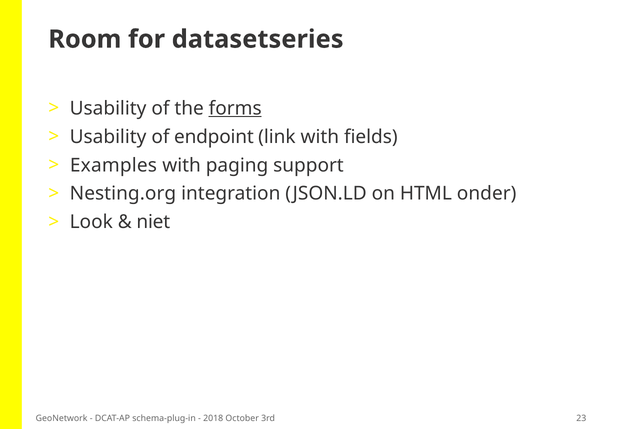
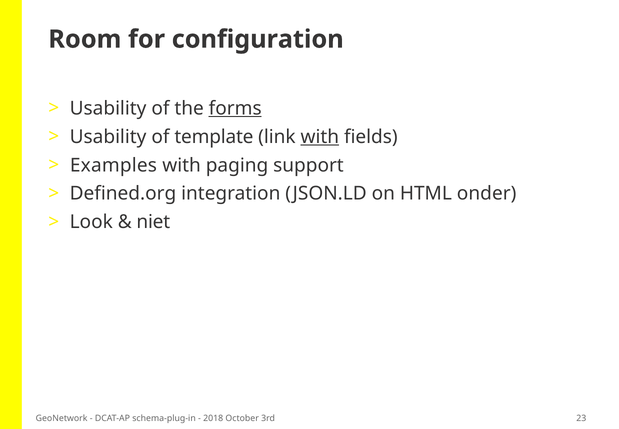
datasetseries: datasetseries -> configuration
endpoint: endpoint -> template
with at (320, 137) underline: none -> present
Nesting.org: Nesting.org -> Defined.org
